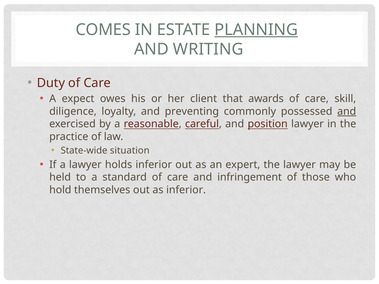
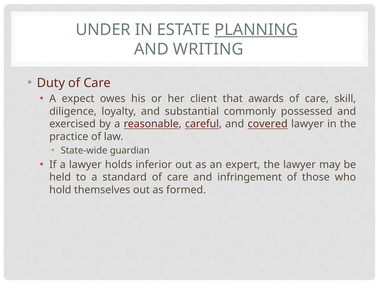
COMES: COMES -> UNDER
preventing: preventing -> substantial
and at (347, 111) underline: present -> none
position: position -> covered
situation: situation -> guardian
as inferior: inferior -> formed
